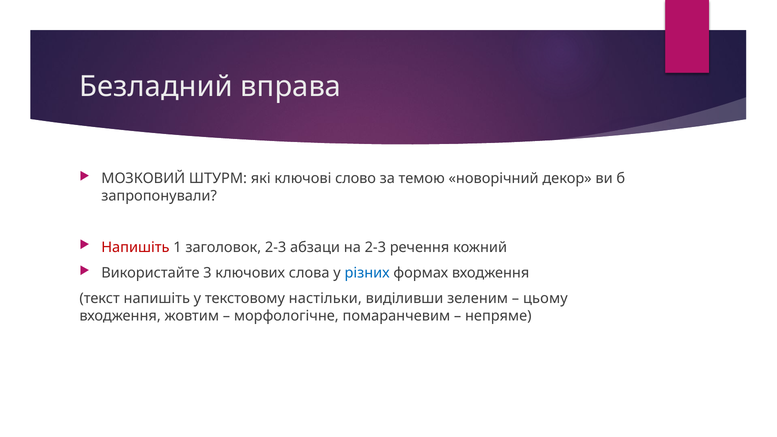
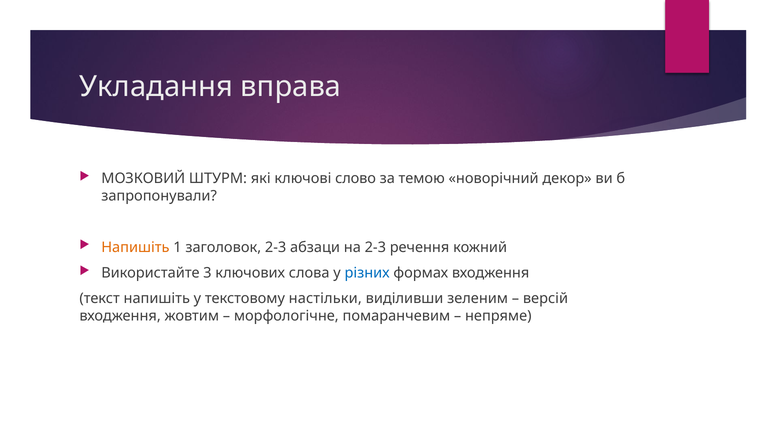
Безладний: Безладний -> Укладання
Напишіть at (135, 247) colour: red -> orange
цьому: цьому -> версій
